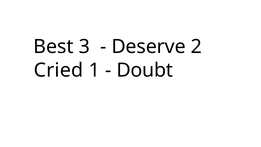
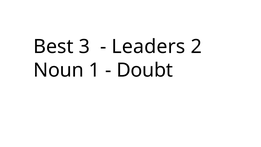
Deserve: Deserve -> Leaders
Cried: Cried -> Noun
